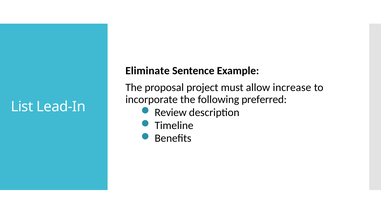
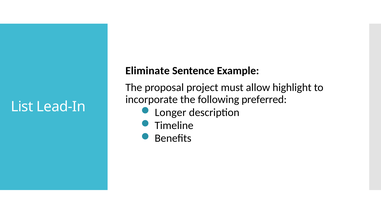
increase: increase -> highlight
Review: Review -> Longer
